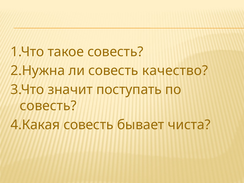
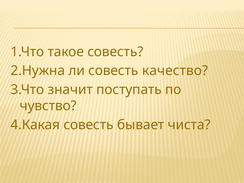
совесть at (48, 106): совесть -> чувство
